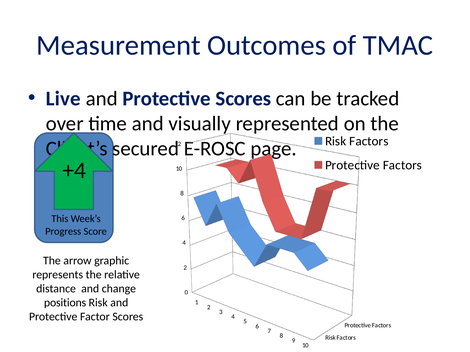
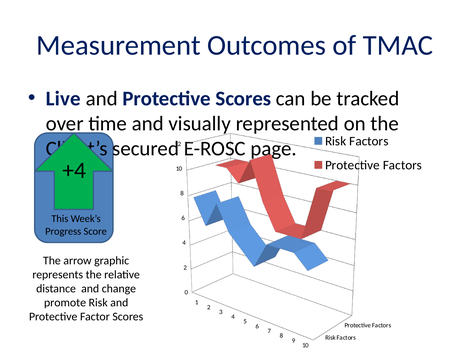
positions: positions -> promote
